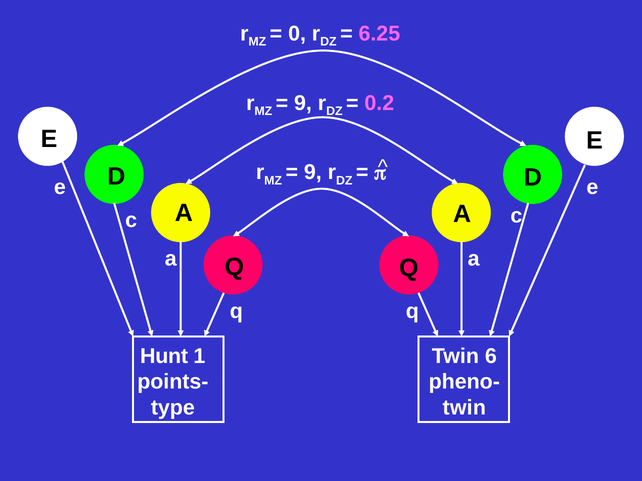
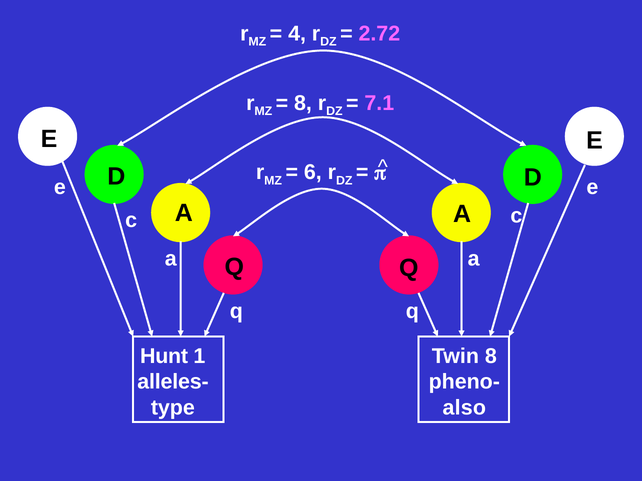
0: 0 -> 4
6.25: 6.25 -> 2.72
9 at (303, 103): 9 -> 8
0.2: 0.2 -> 7.1
9 at (313, 173): 9 -> 6
Twin 6: 6 -> 8
points-: points- -> alleles-
twin at (464, 408): twin -> also
